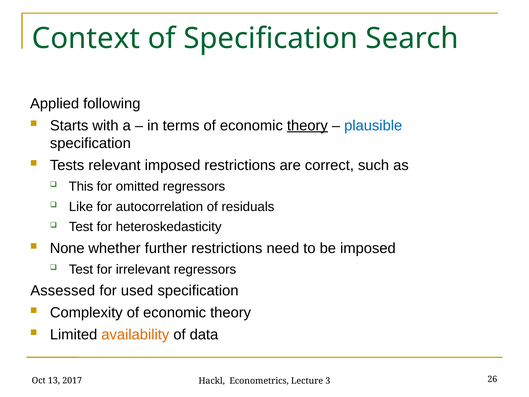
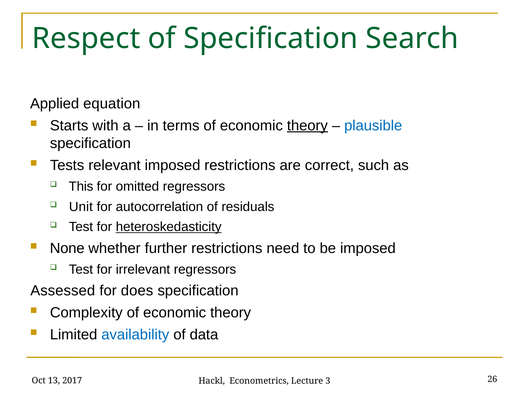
Context: Context -> Respect
following: following -> equation
Like: Like -> Unit
heteroskedasticity underline: none -> present
used: used -> does
availability colour: orange -> blue
